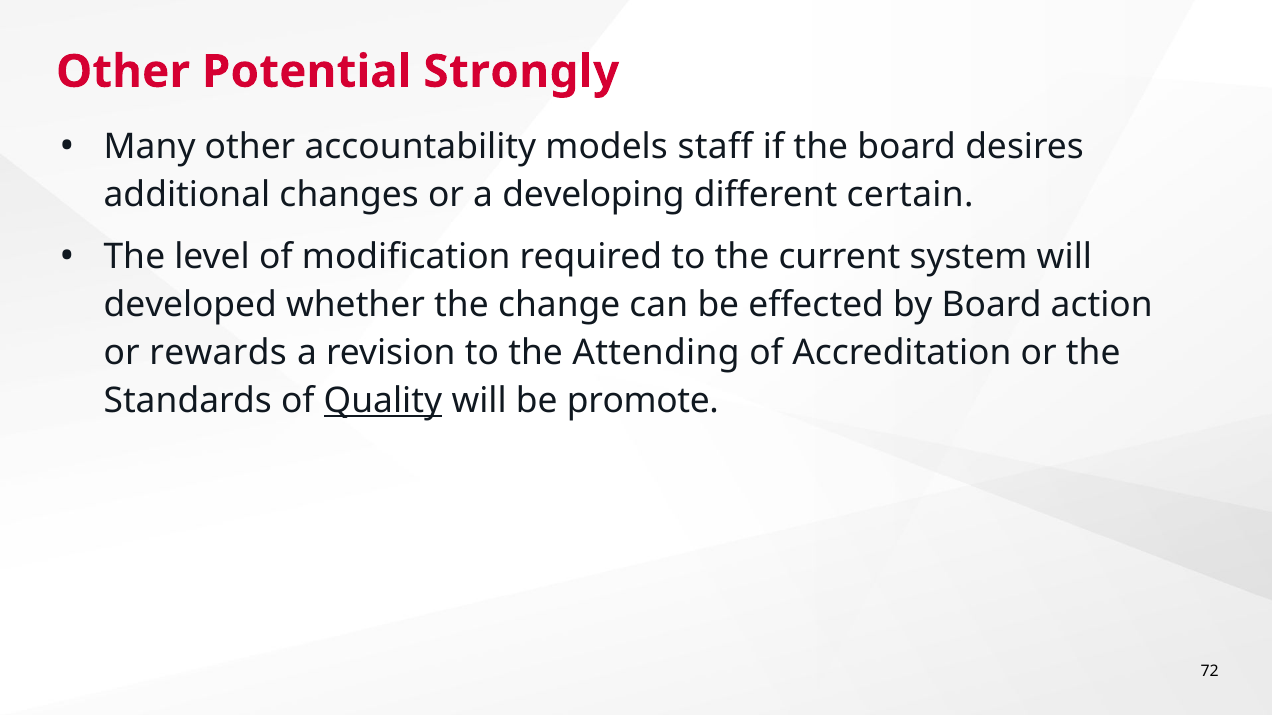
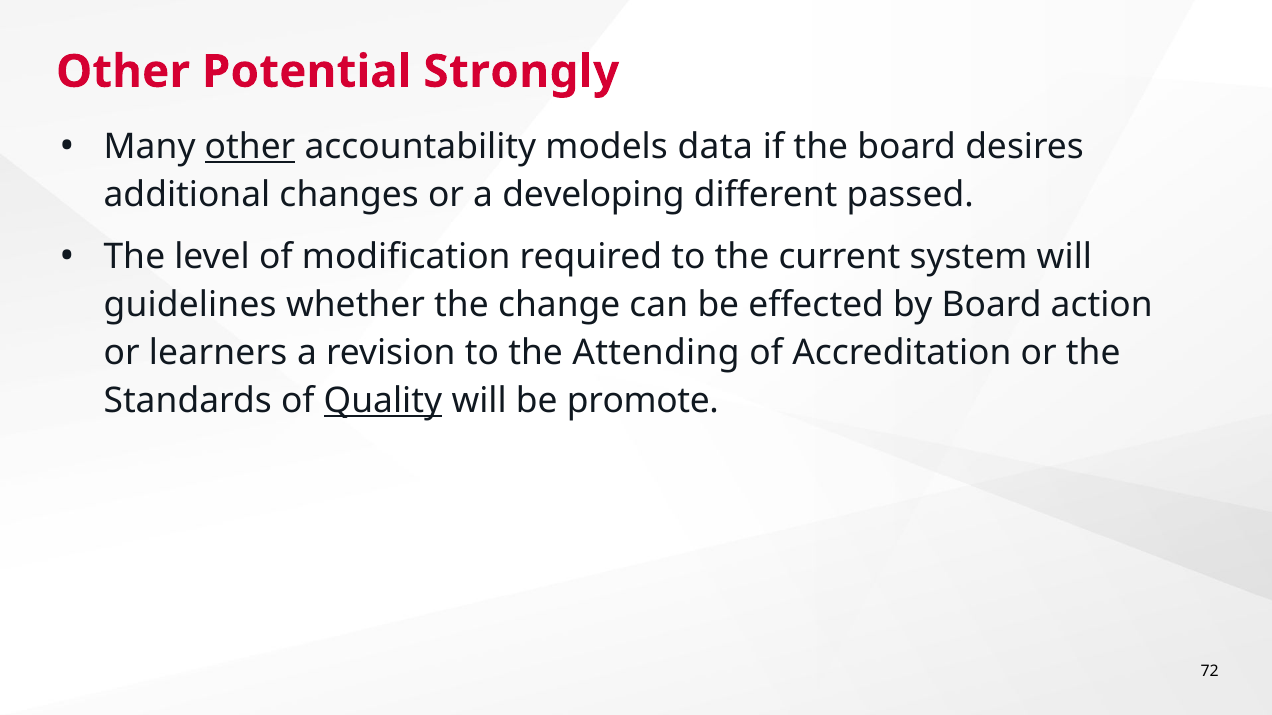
other at (250, 147) underline: none -> present
staff: staff -> data
certain: certain -> passed
developed: developed -> guidelines
rewards: rewards -> learners
